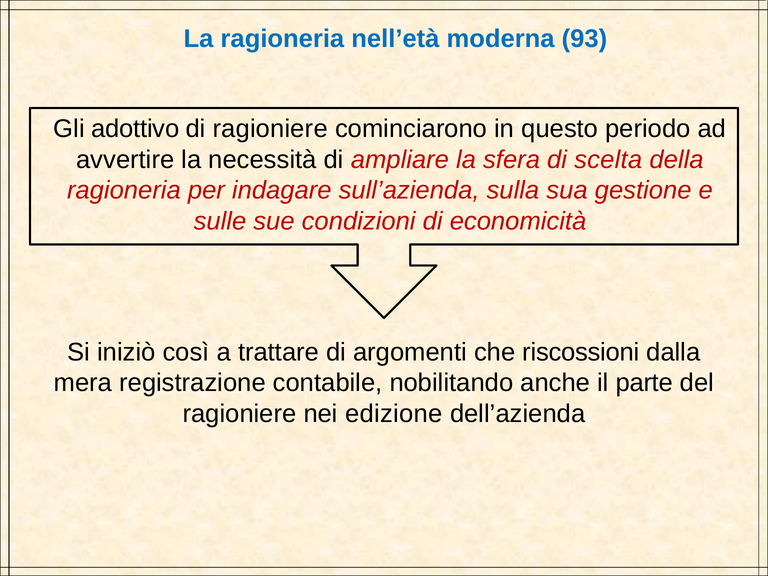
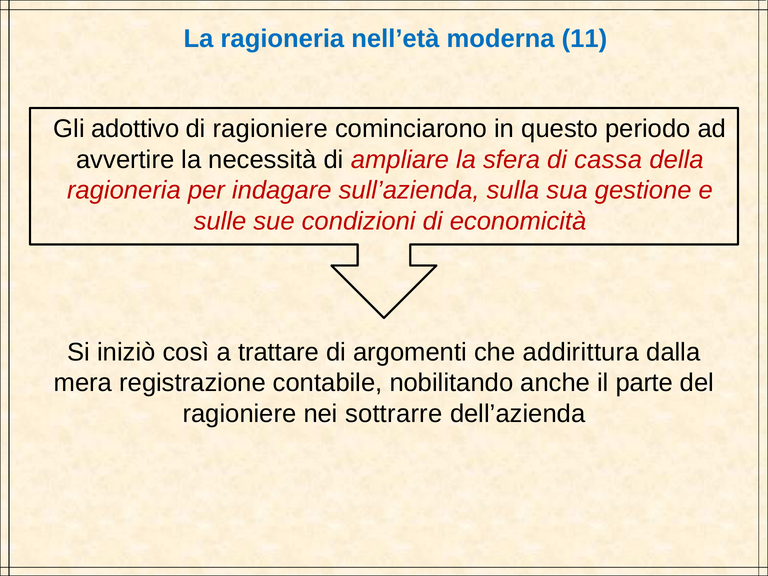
93: 93 -> 11
scelta: scelta -> cassa
riscossioni: riscossioni -> addirittura
edizione: edizione -> sottrarre
